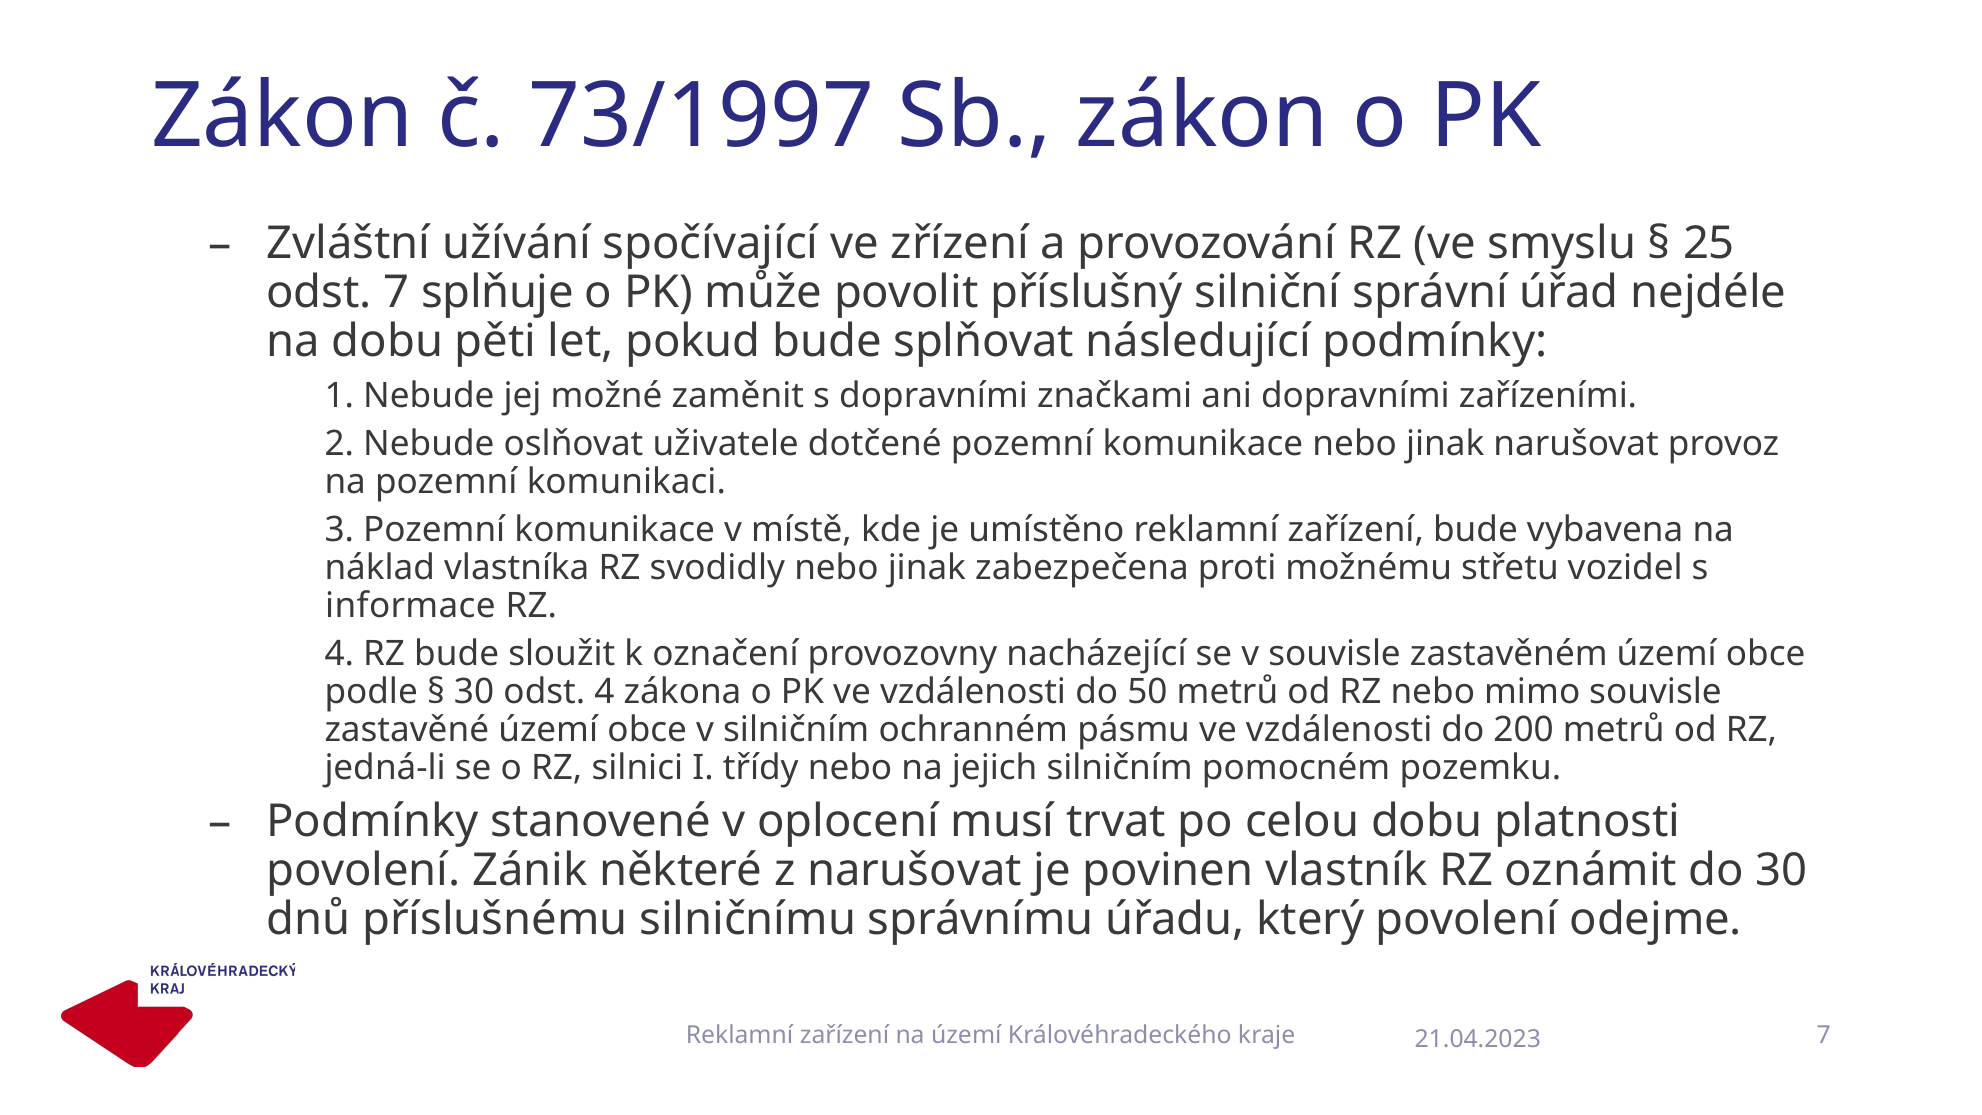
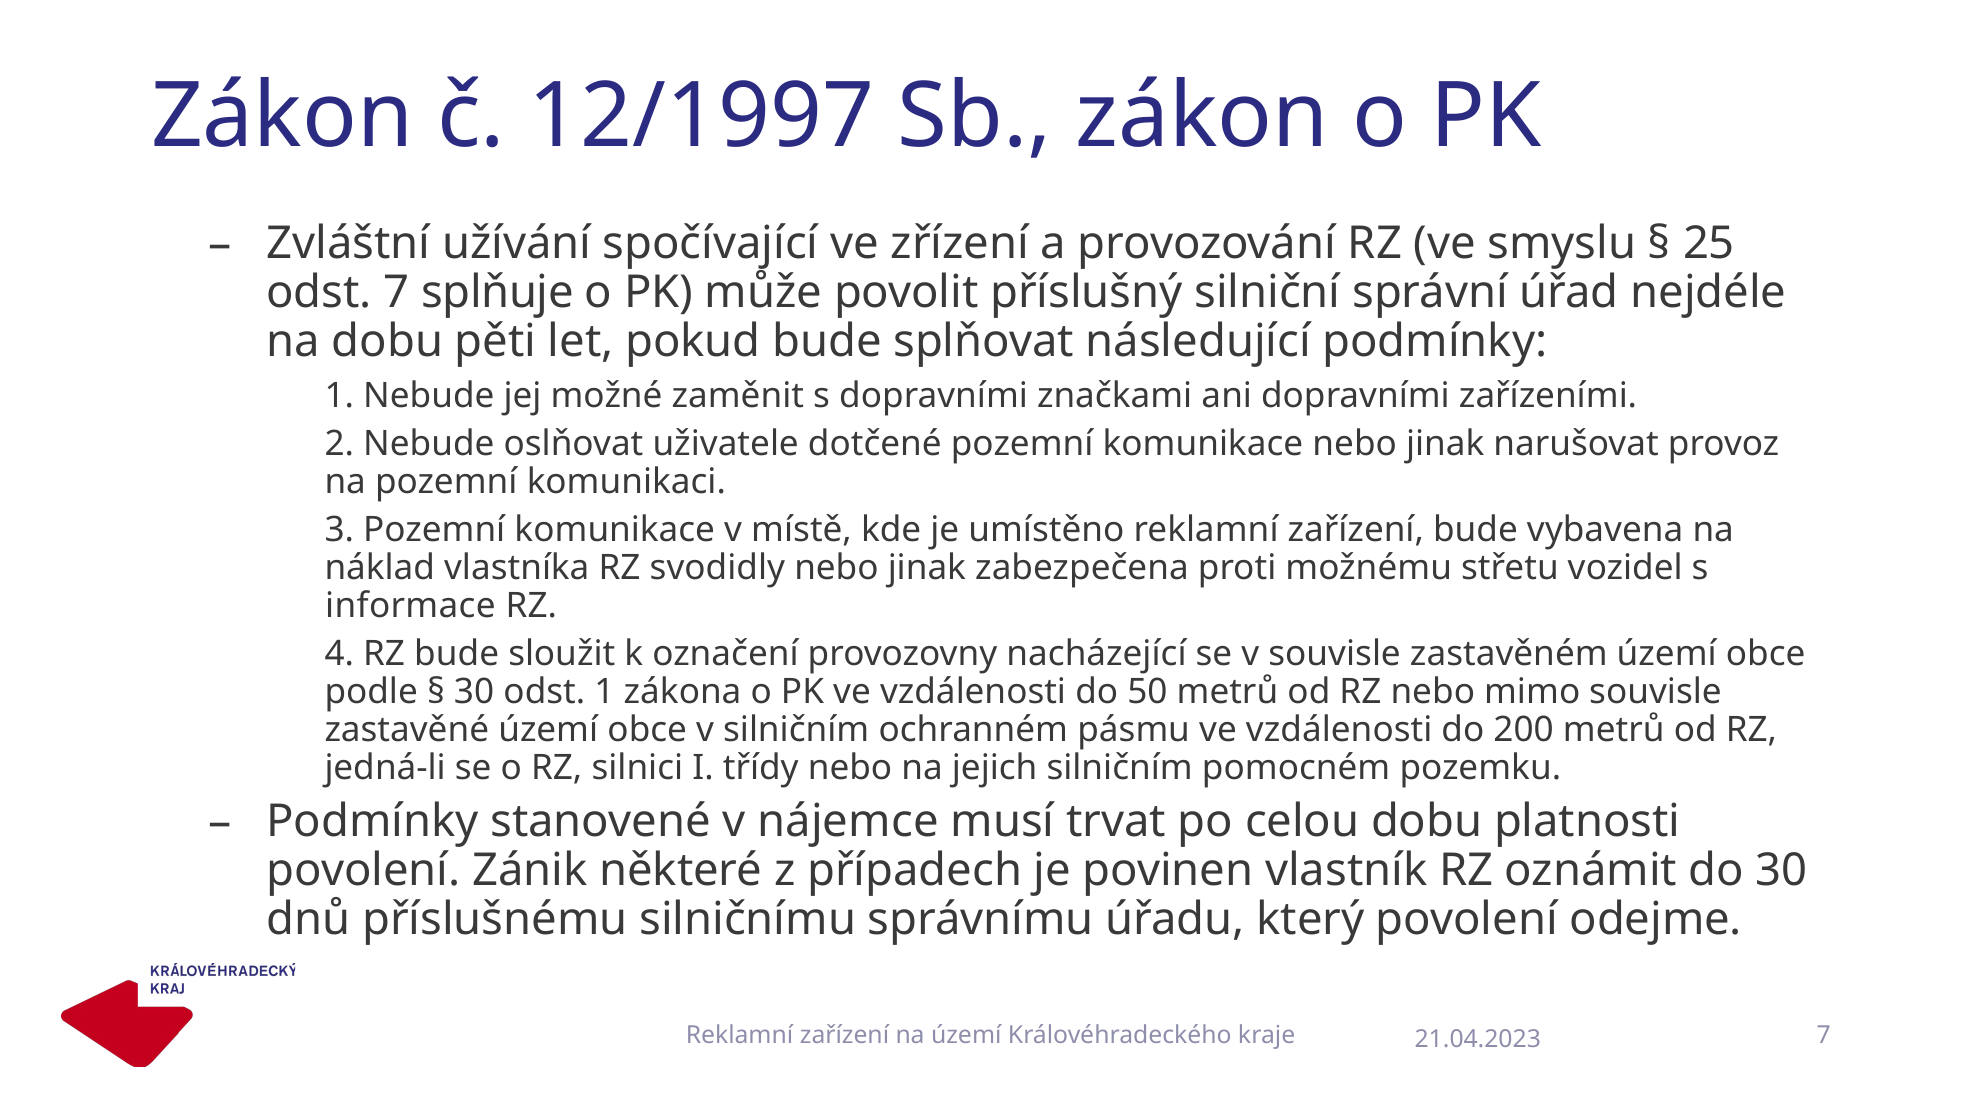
73/1997: 73/1997 -> 12/1997
odst 4: 4 -> 1
oplocení: oplocení -> nájemce
z narušovat: narušovat -> případech
